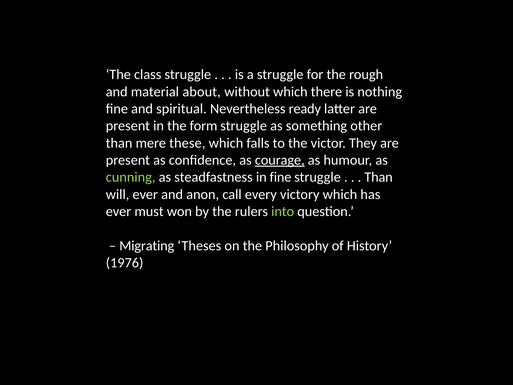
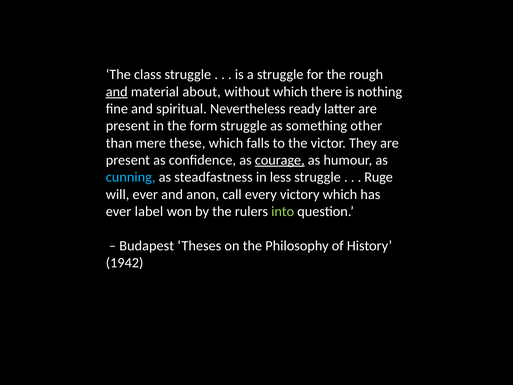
and at (117, 92) underline: none -> present
cunning colour: light green -> light blue
in fine: fine -> less
Than at (379, 177): Than -> Ruge
must: must -> label
Migrating: Migrating -> Budapest
1976: 1976 -> 1942
